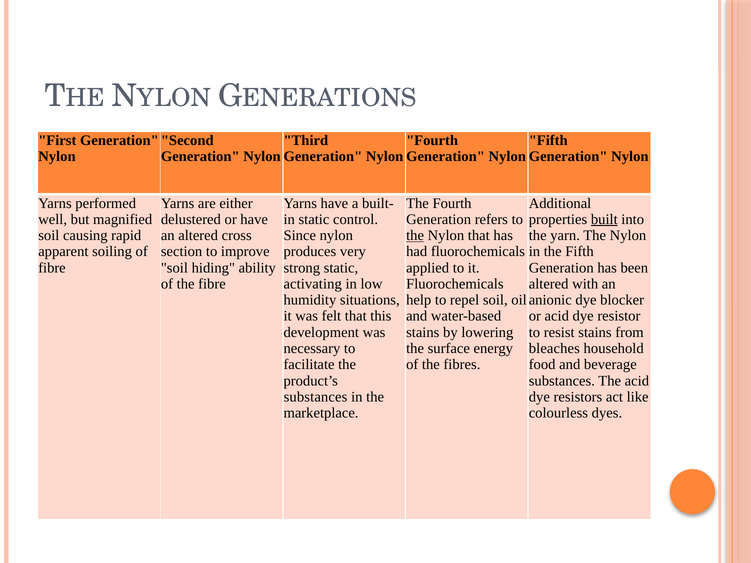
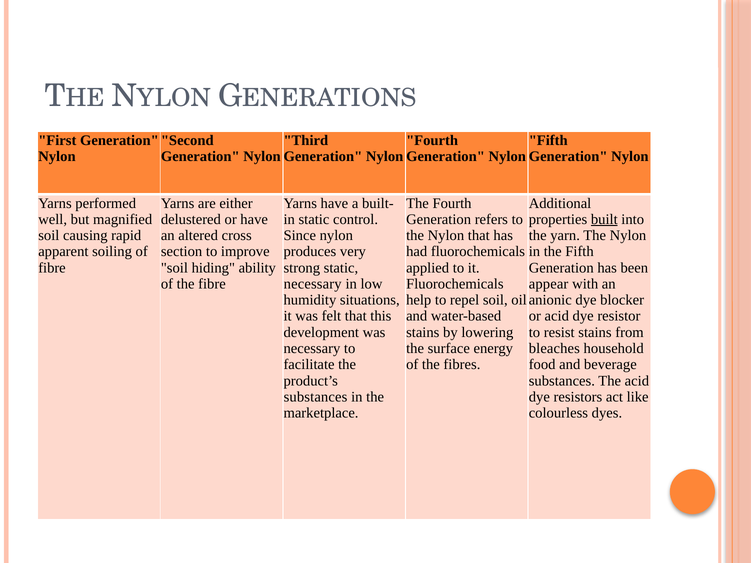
the at (415, 236) underline: present -> none
activating at (313, 284): activating -> necessary
altered at (549, 284): altered -> appear
